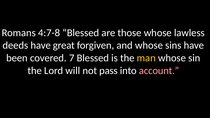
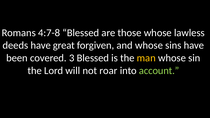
7: 7 -> 3
pass: pass -> roar
account colour: pink -> light green
